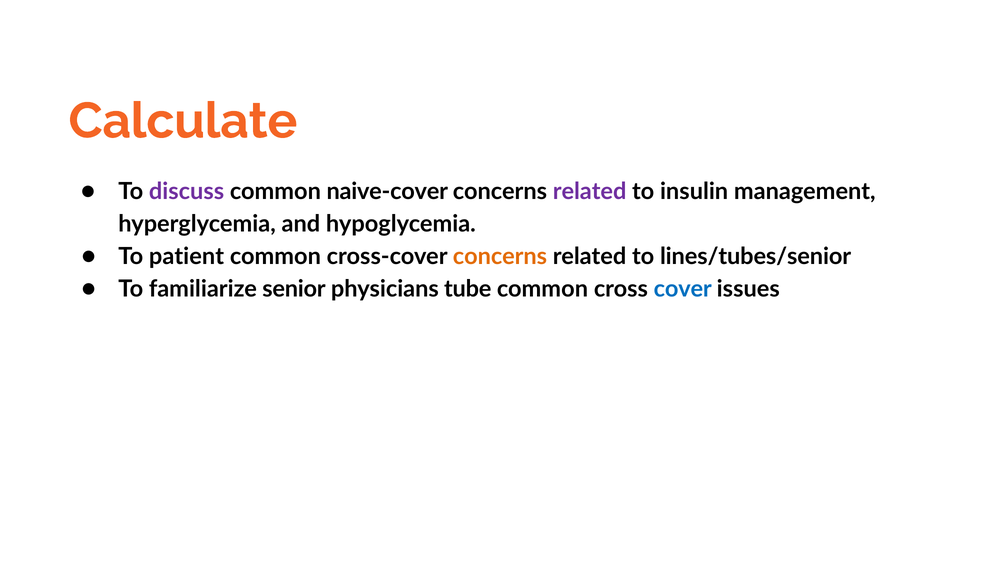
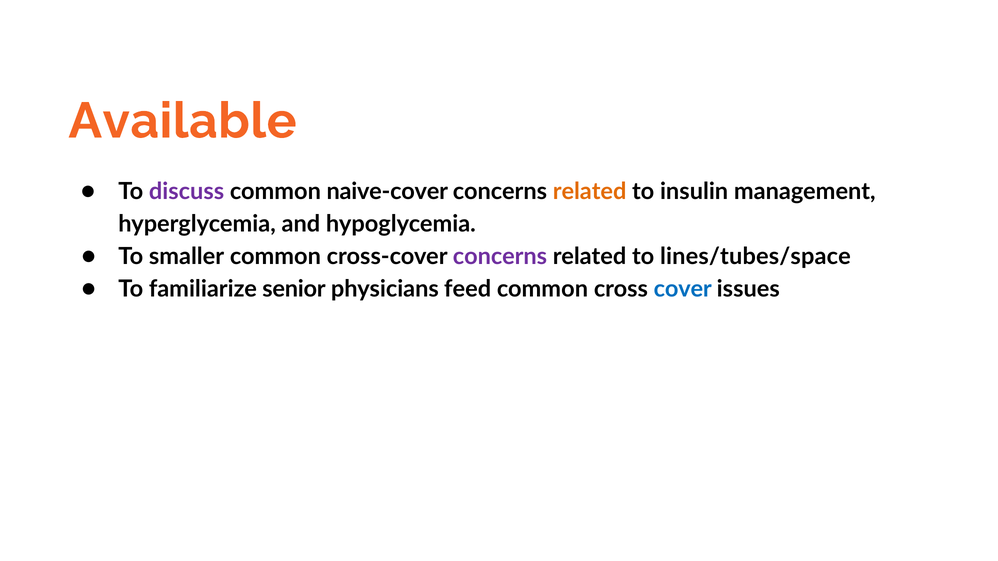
Calculate: Calculate -> Available
related at (590, 192) colour: purple -> orange
patient: patient -> smaller
concerns at (500, 257) colour: orange -> purple
lines/tubes/senior: lines/tubes/senior -> lines/tubes/space
tube: tube -> feed
